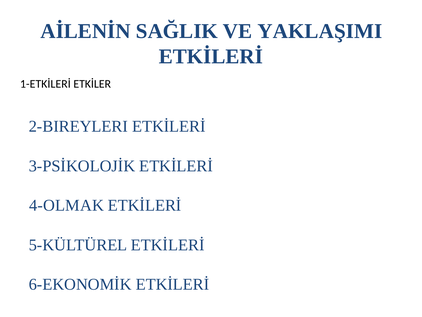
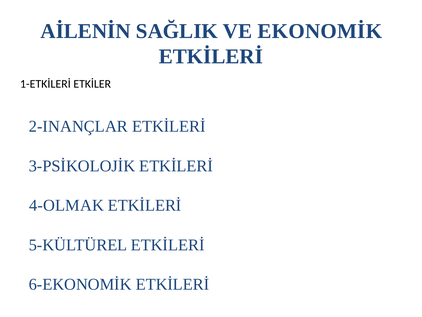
YAKLAŞIMI: YAKLAŞIMI -> EKONOMİK
2-BIREYLERI: 2-BIREYLERI -> 2-INANÇLAR
